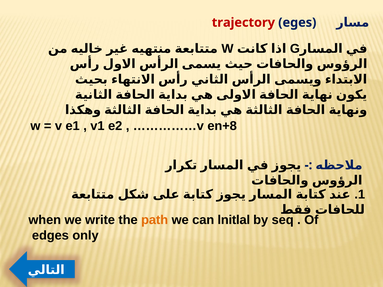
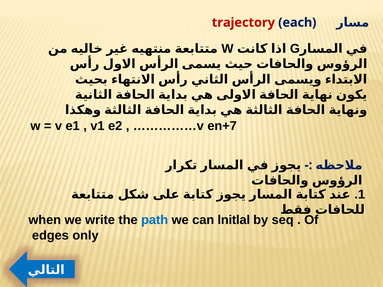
eges: eges -> each
en+8: en+8 -> en+7
path colour: orange -> blue
